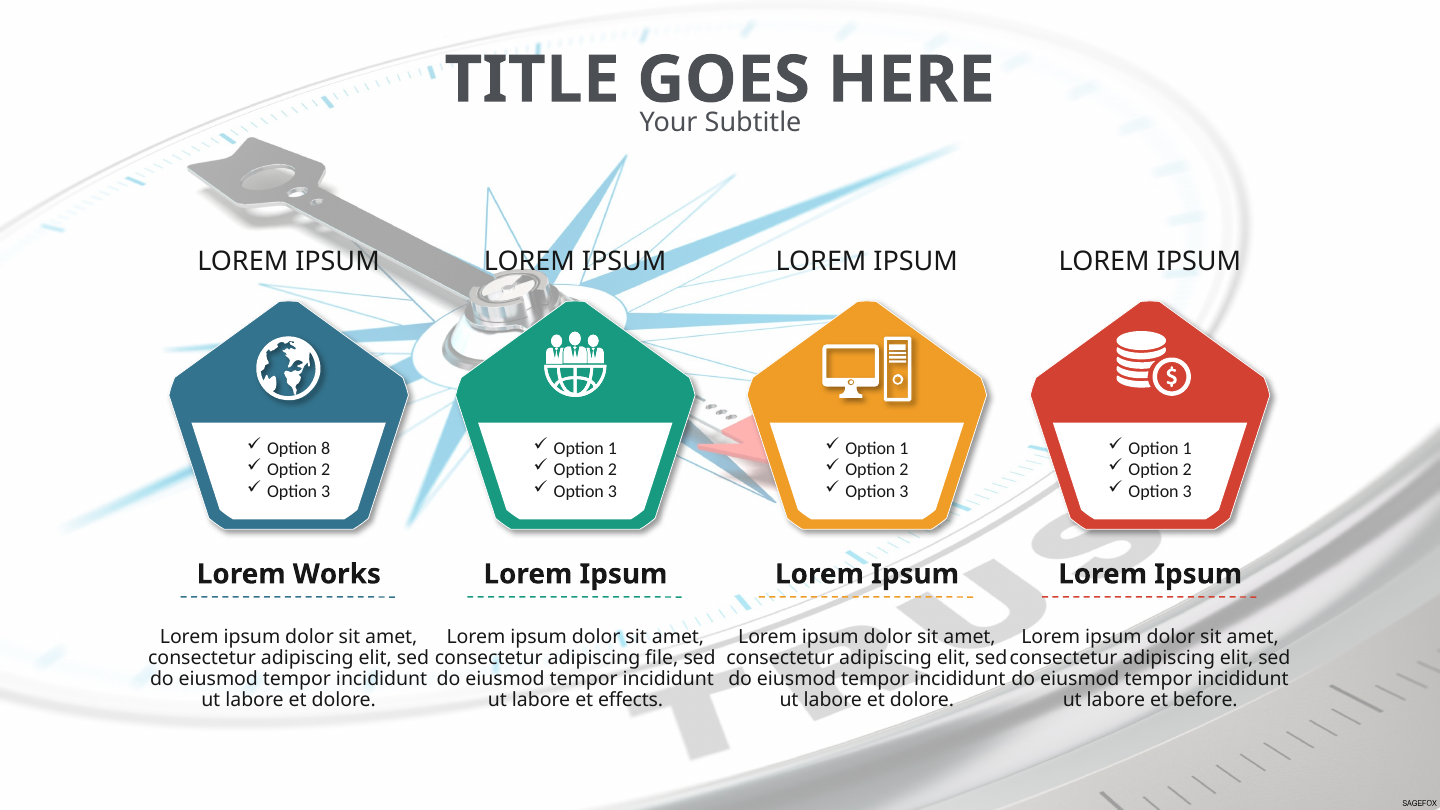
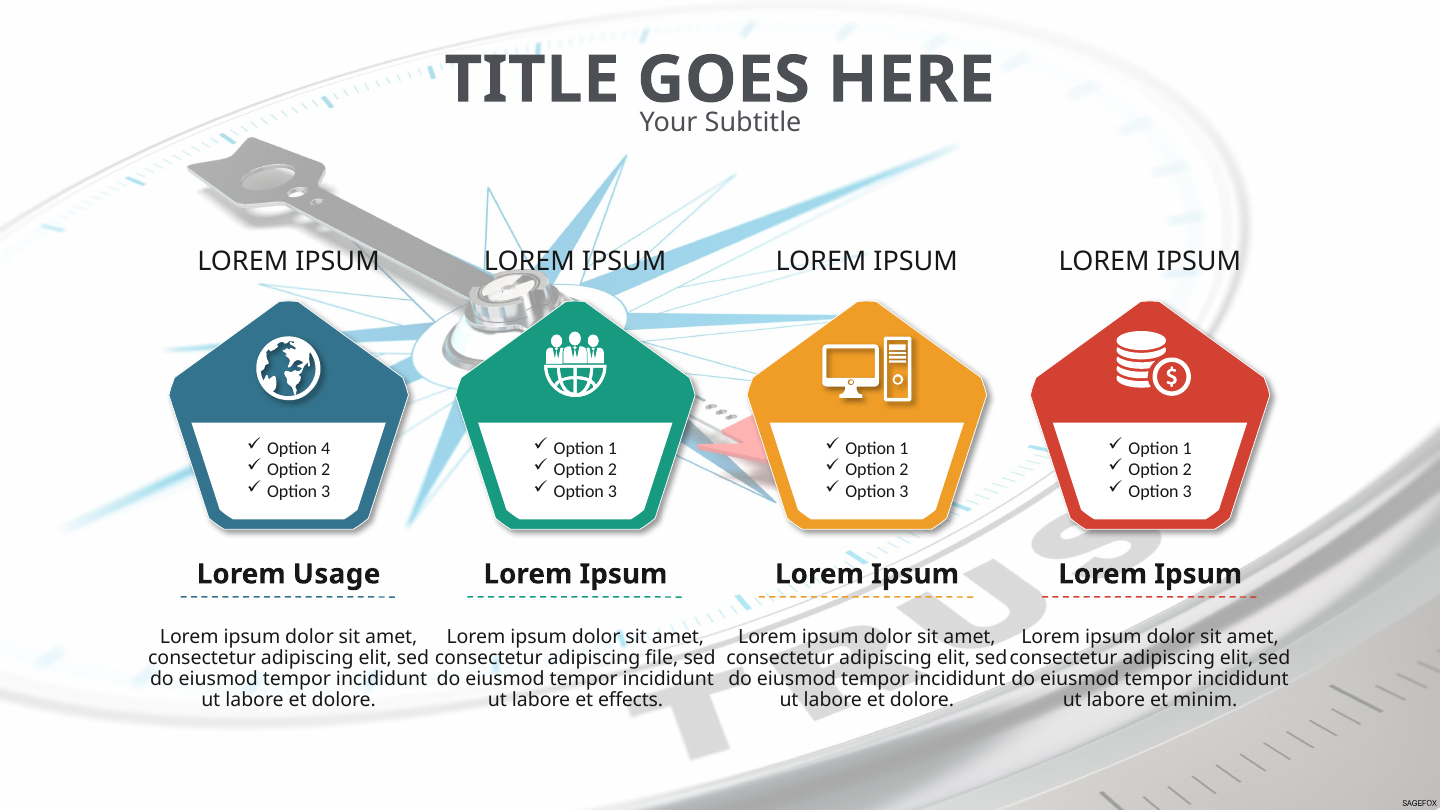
8: 8 -> 4
Works: Works -> Usage
before: before -> minim
